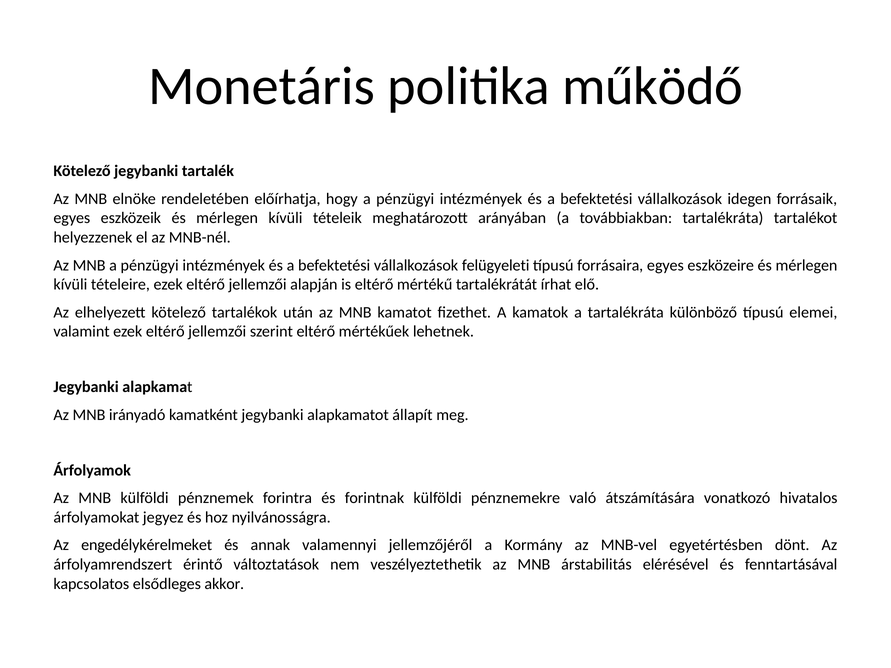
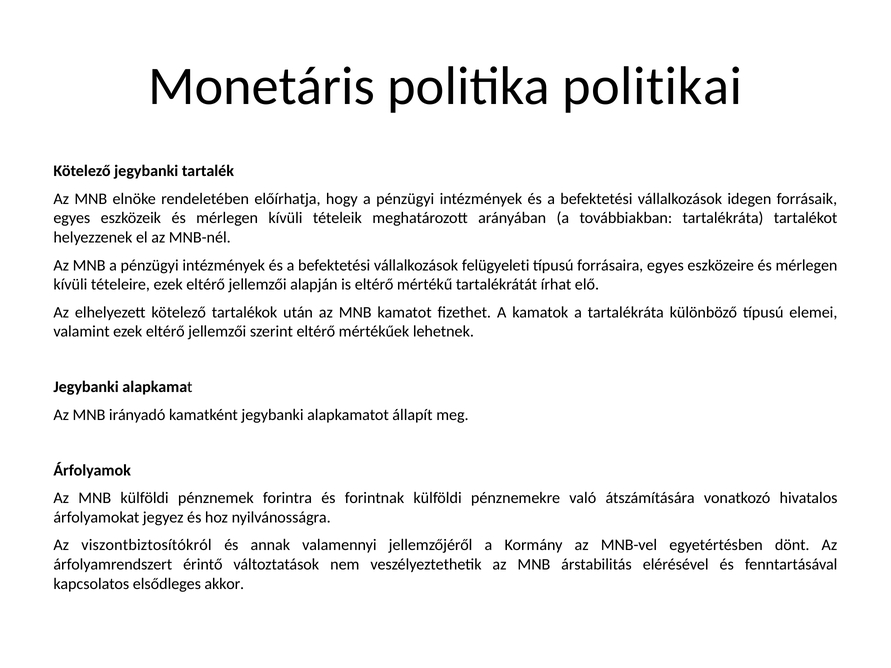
működő: működő -> politikai
engedélykérelmeket: engedélykérelmeket -> viszontbiztosítókról
